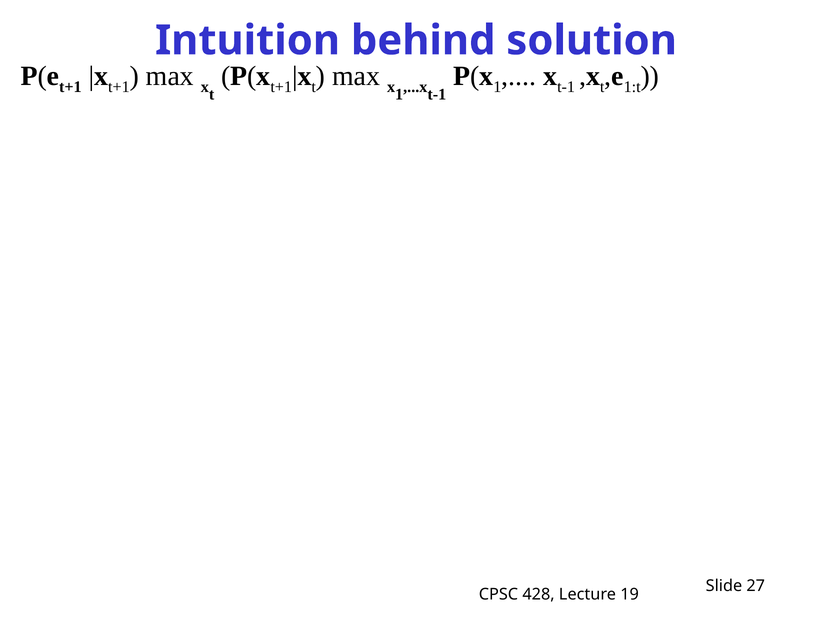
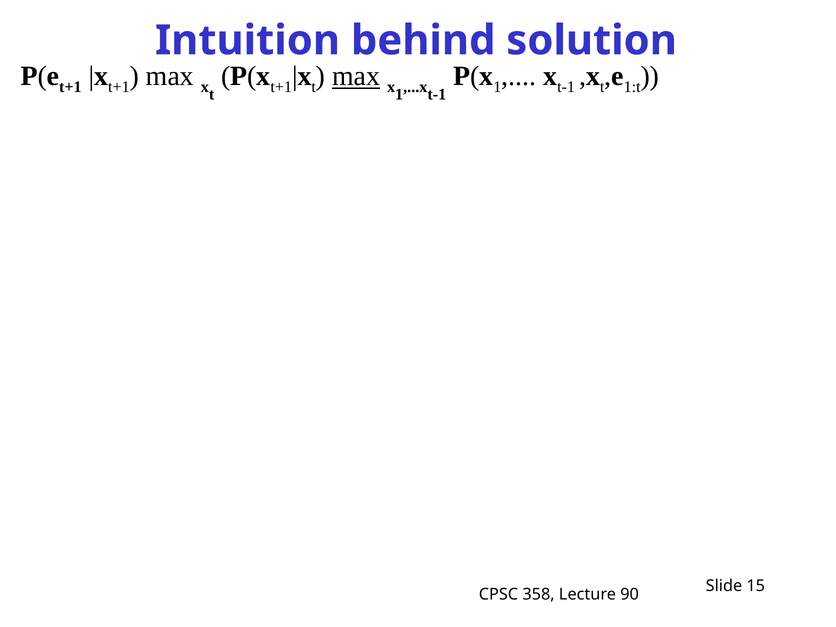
max at (356, 76) underline: none -> present
27: 27 -> 15
428: 428 -> 358
19: 19 -> 90
